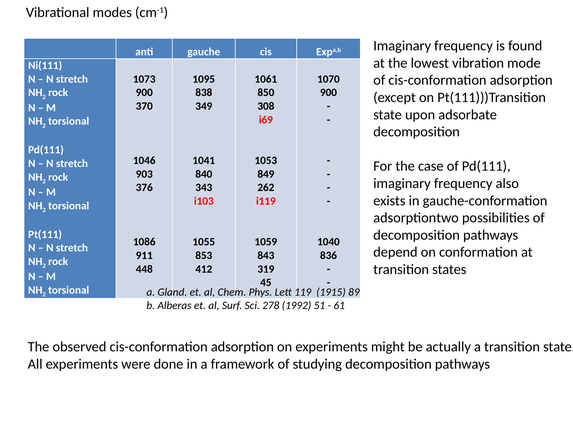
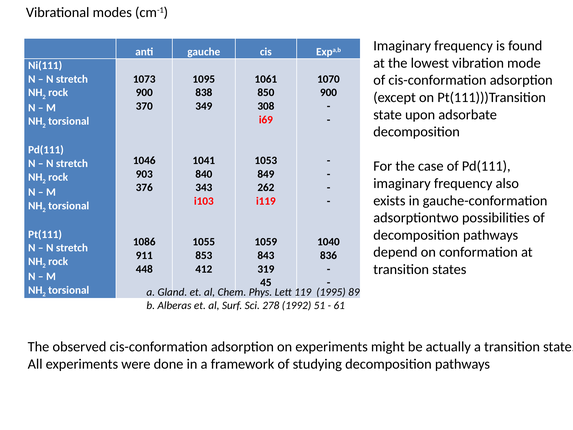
1915: 1915 -> 1995
